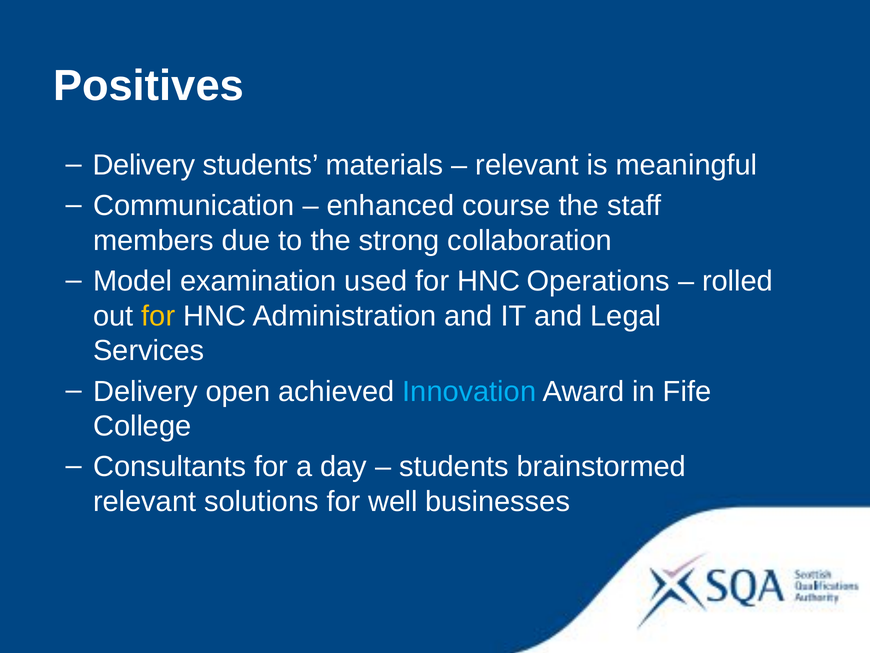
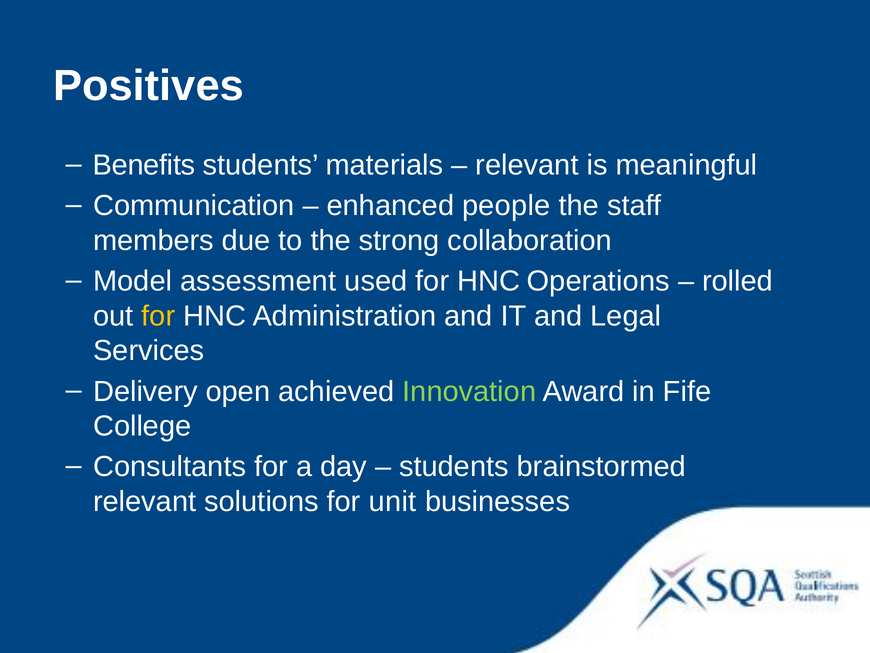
Delivery at (144, 165): Delivery -> Benefits
course: course -> people
examination: examination -> assessment
Innovation colour: light blue -> light green
well: well -> unit
